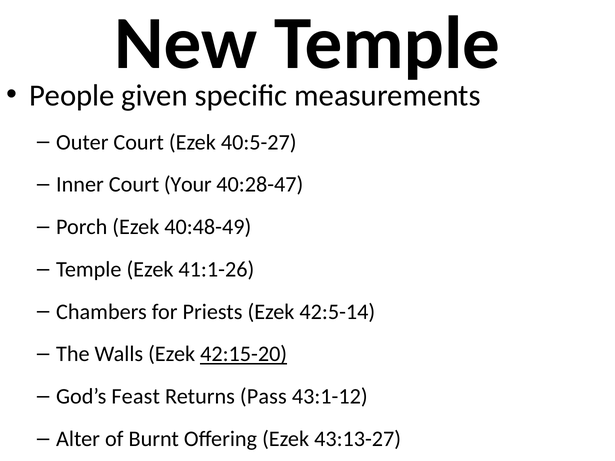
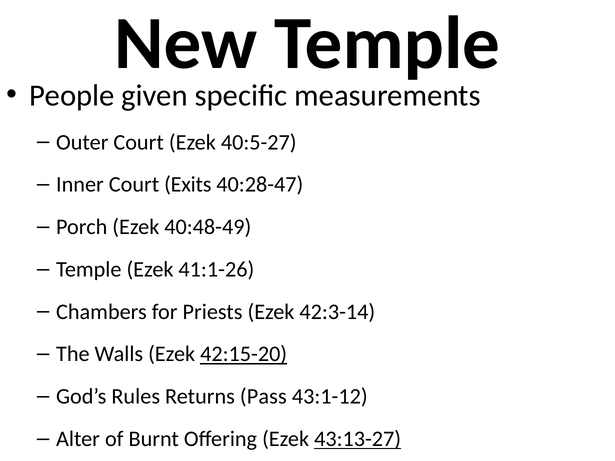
Your: Your -> Exits
42:5-14: 42:5-14 -> 42:3-14
Feast: Feast -> Rules
43:13-27 underline: none -> present
